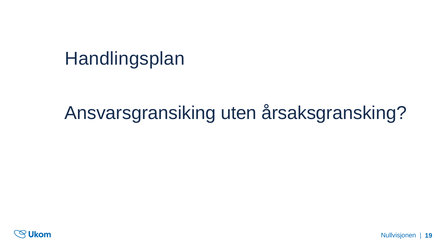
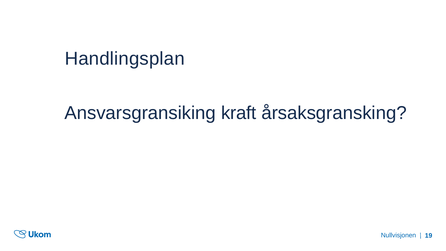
uten: uten -> kraft
